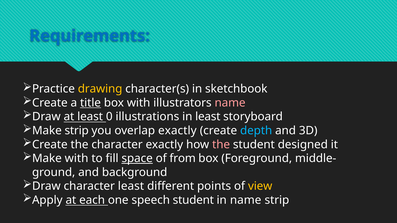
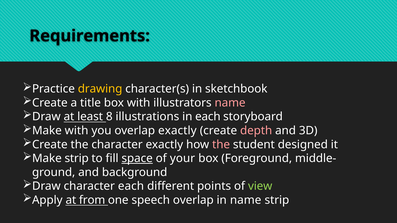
Requirements colour: blue -> black
title underline: present -> none
0: 0 -> 8
in least: least -> each
Make strip: strip -> with
depth colour: light blue -> pink
Make with: with -> strip
from: from -> your
character least: least -> each
view colour: yellow -> light green
each: each -> from
speech student: student -> overlap
